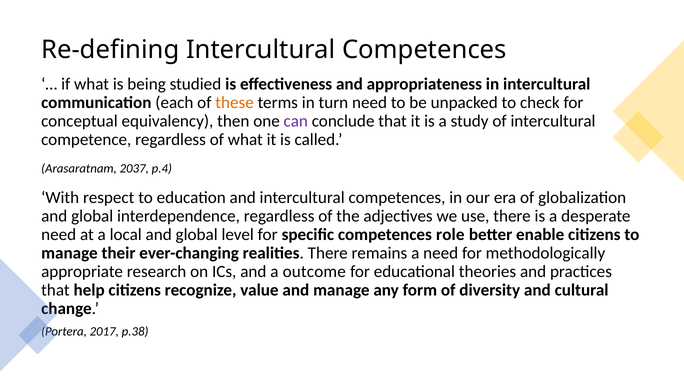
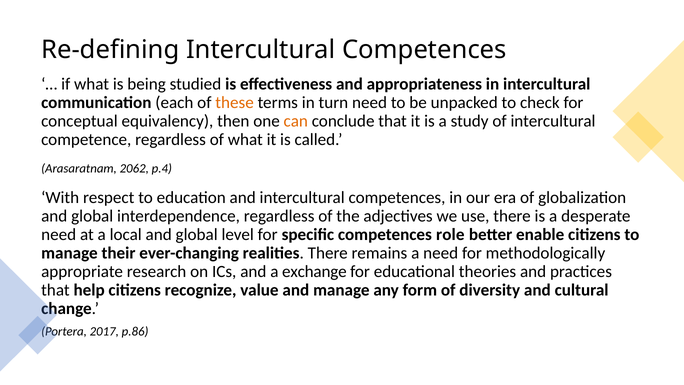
can colour: purple -> orange
2037: 2037 -> 2062
outcome: outcome -> exchange
p.38: p.38 -> p.86
